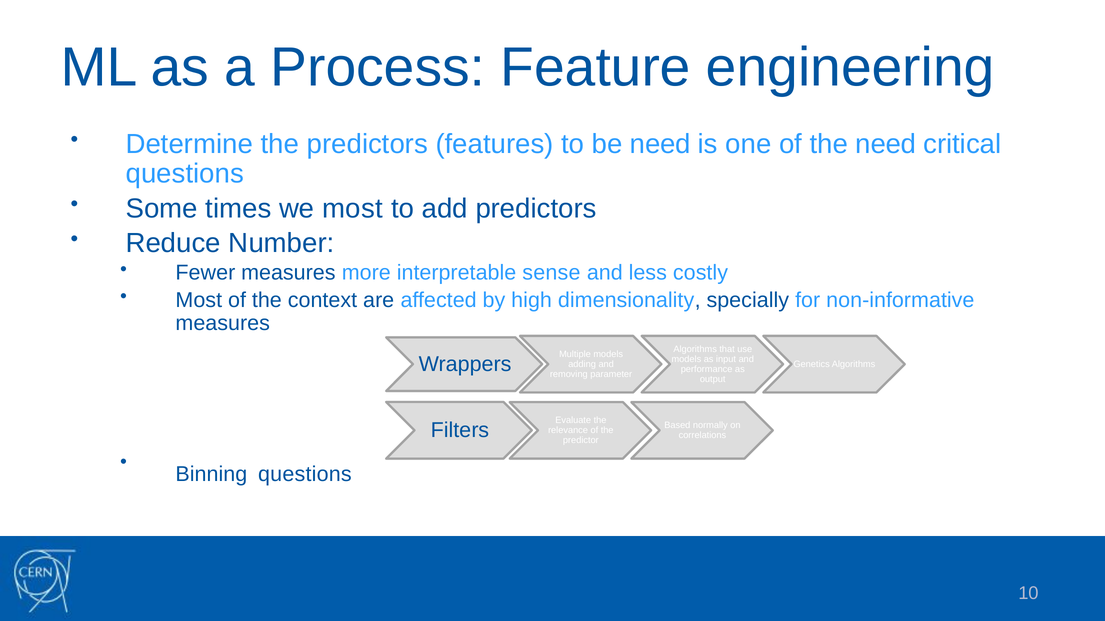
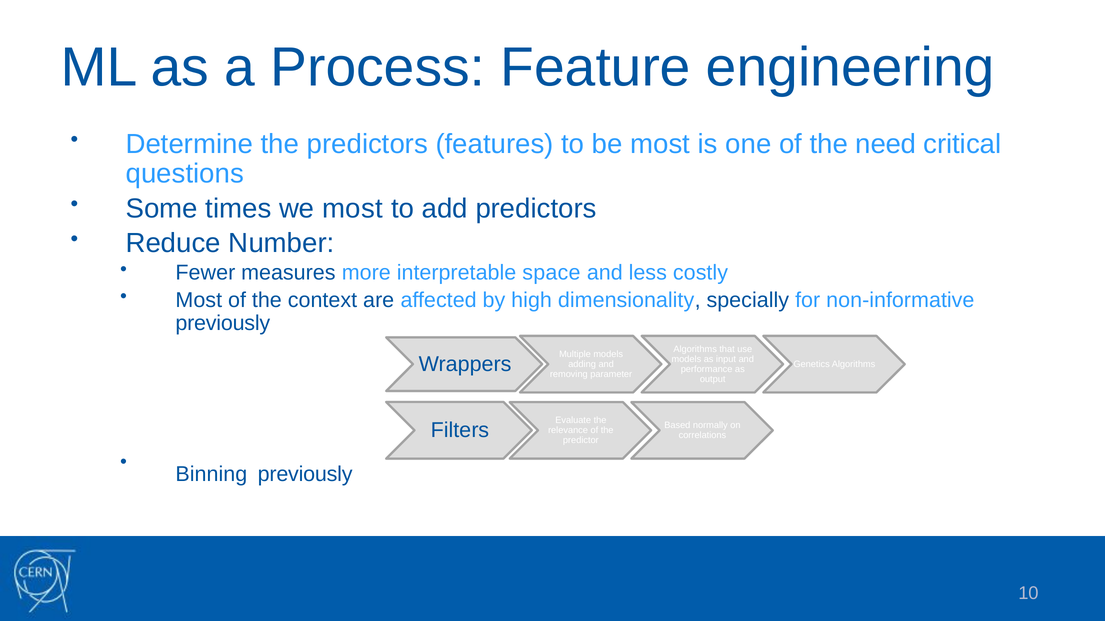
be need: need -> most
sense: sense -> space
measures at (223, 323): measures -> previously
Binning questions: questions -> previously
